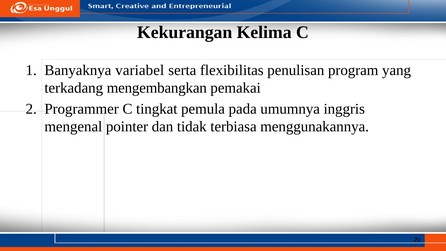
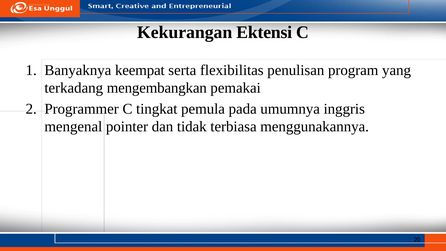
Kelima: Kelima -> Ektensi
variabel: variabel -> keempat
